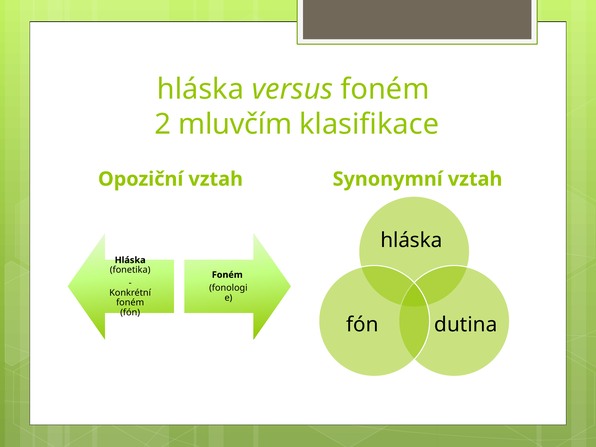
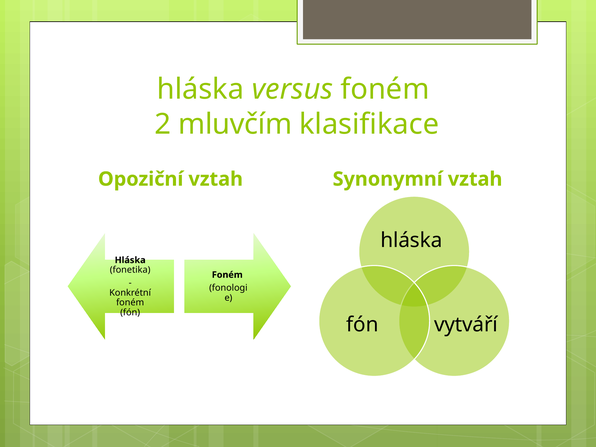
dutina: dutina -> vytváří
